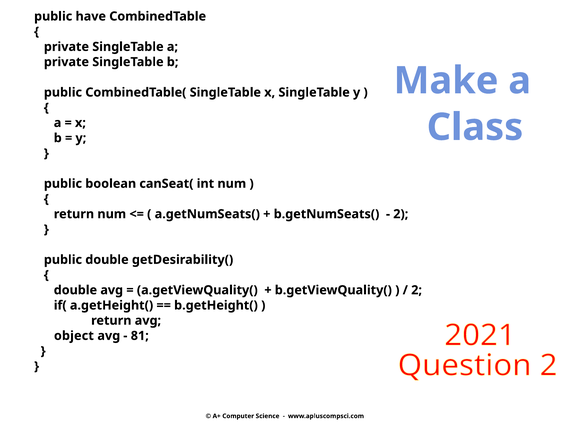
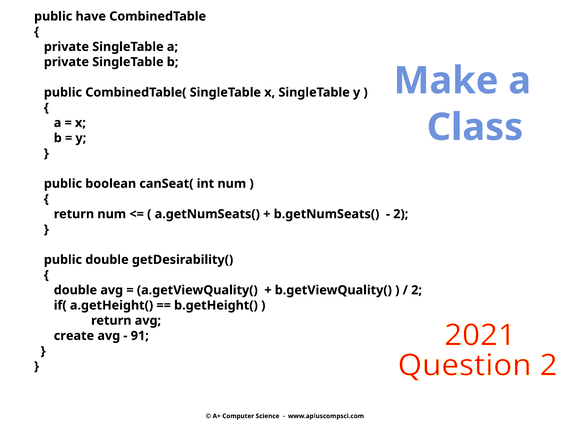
object: object -> create
81: 81 -> 91
